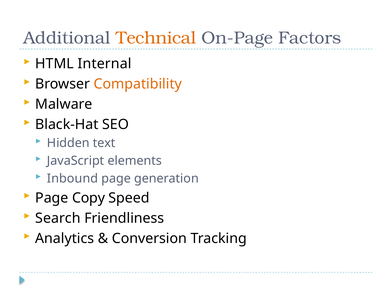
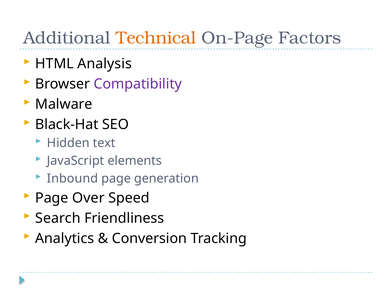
Internal: Internal -> Analysis
Compatibility colour: orange -> purple
Copy: Copy -> Over
